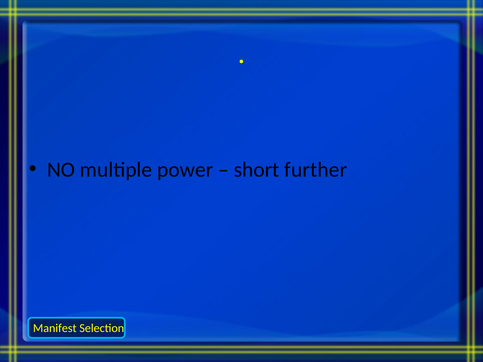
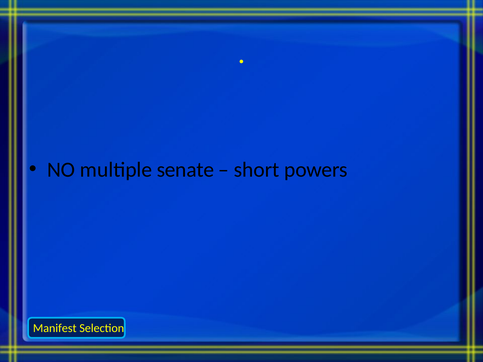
power: power -> senate
further: further -> powers
